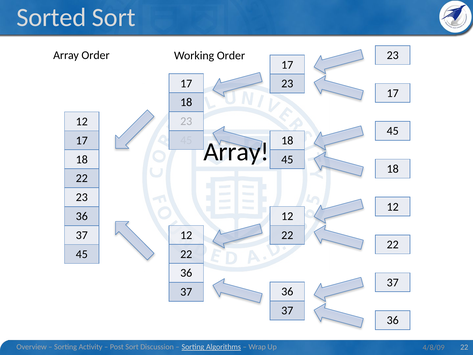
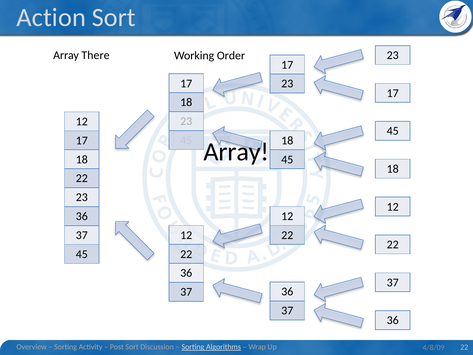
Sorted: Sorted -> Action
Array Order: Order -> There
